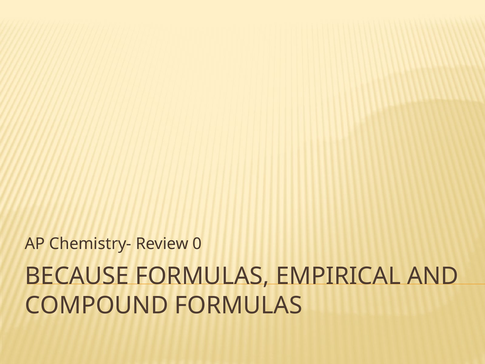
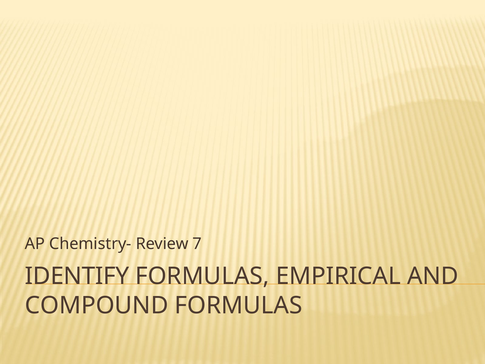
0: 0 -> 7
BECAUSE: BECAUSE -> IDENTIFY
